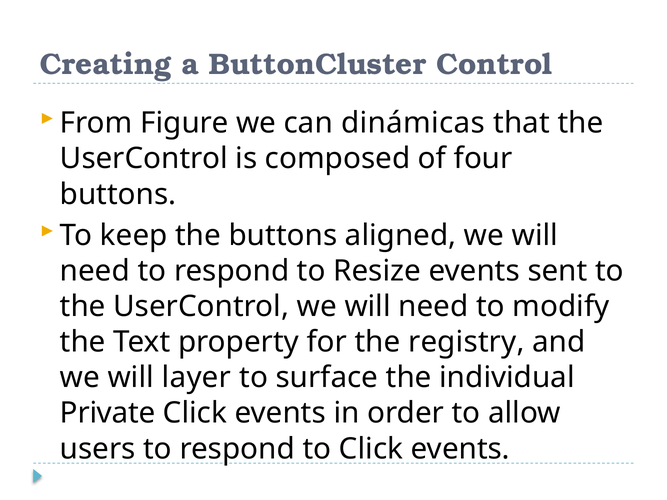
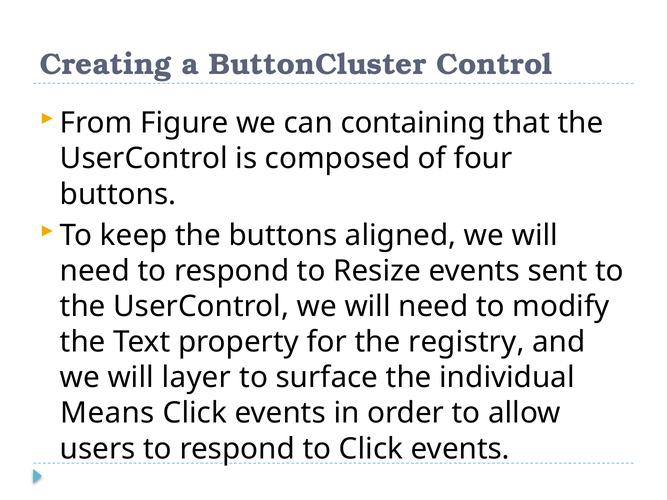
dinámicas: dinámicas -> containing
Private: Private -> Means
